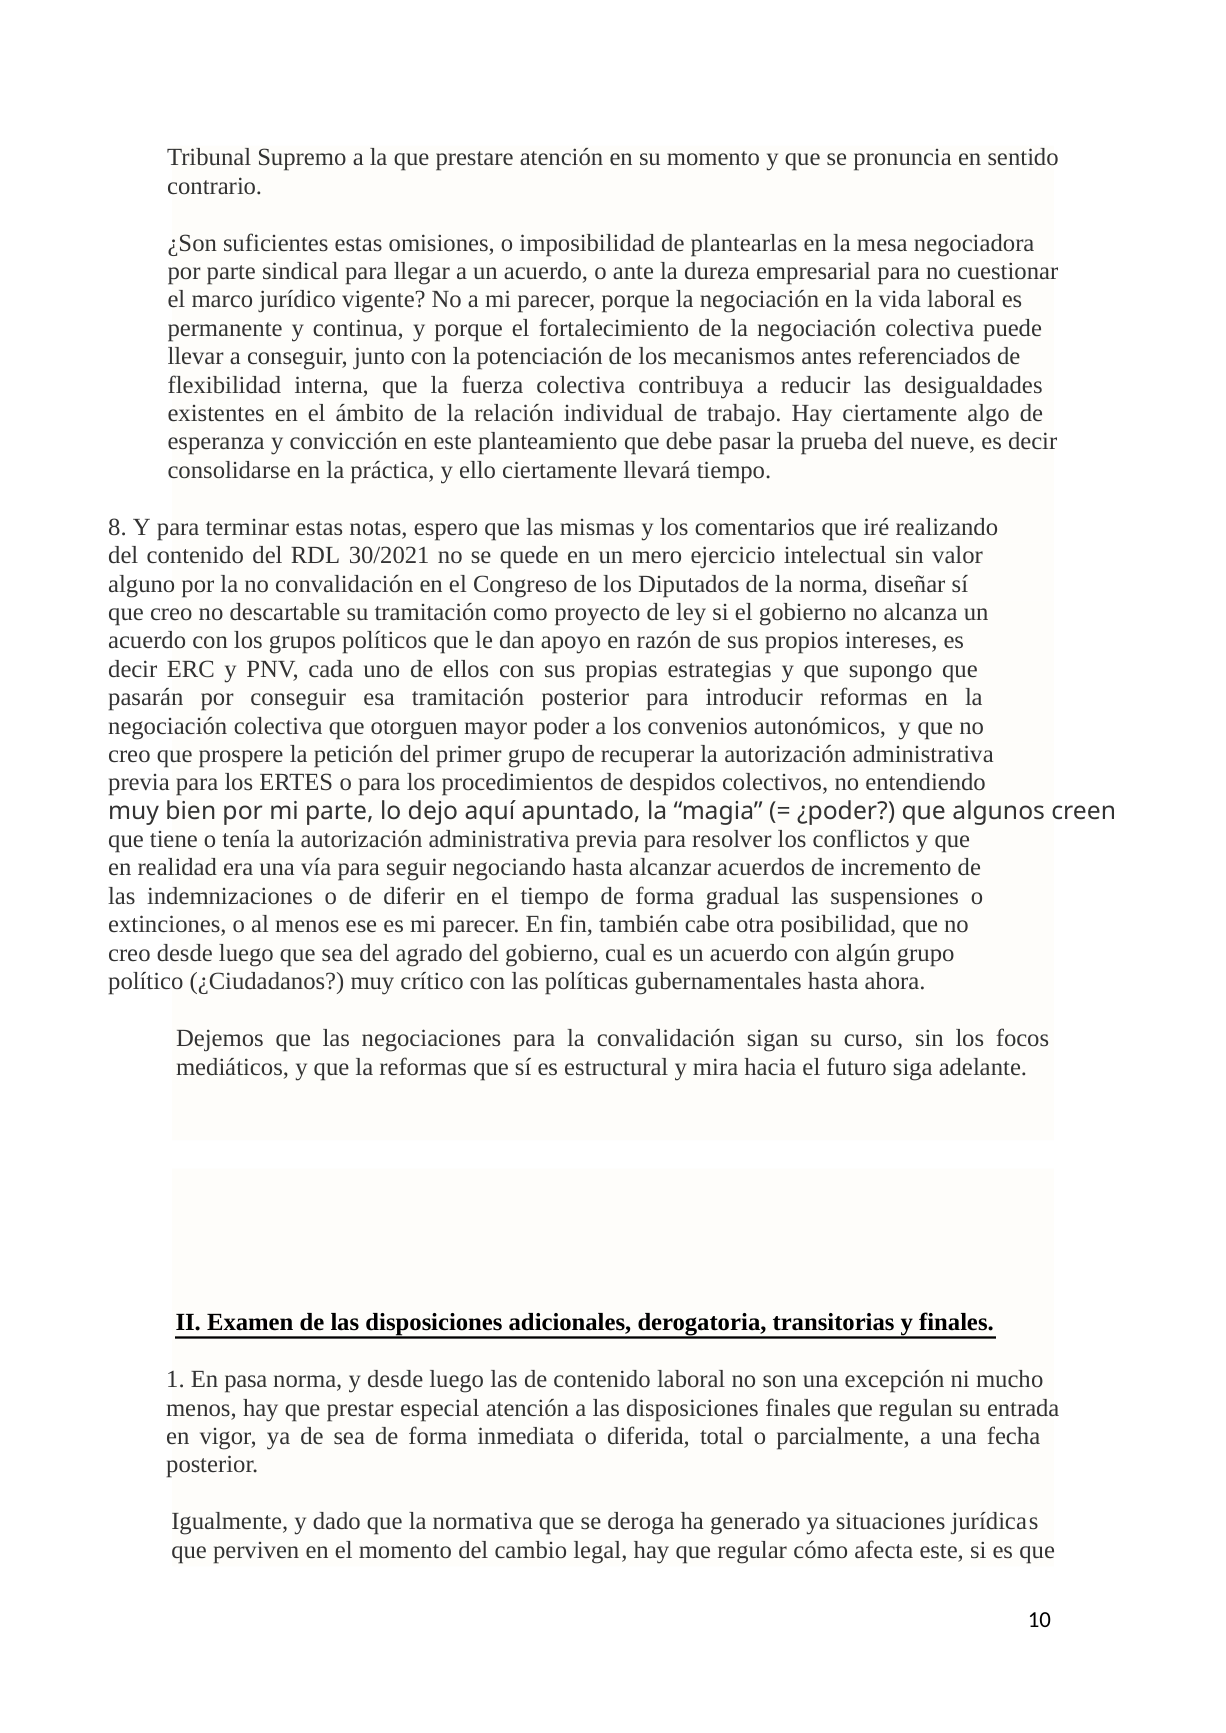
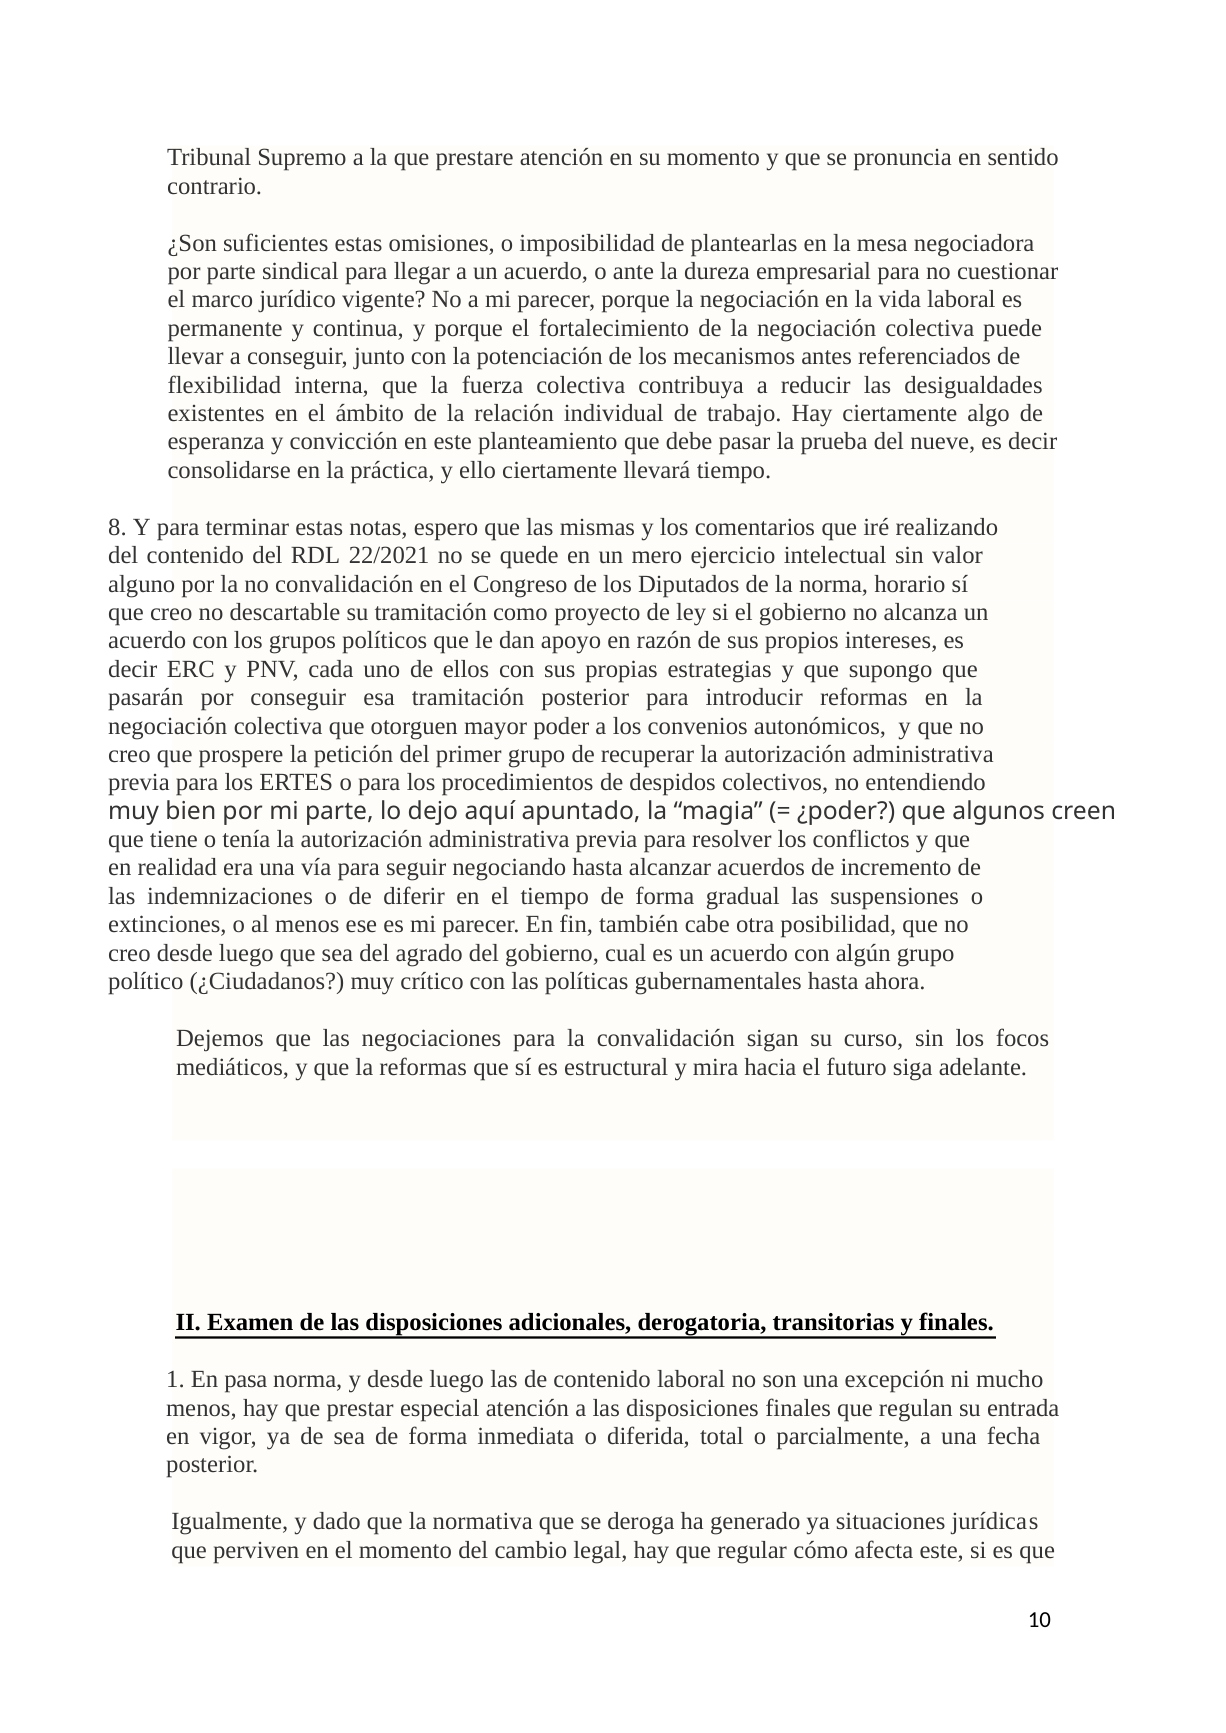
30/2021: 30/2021 -> 22/2021
diseñar: diseñar -> horario
